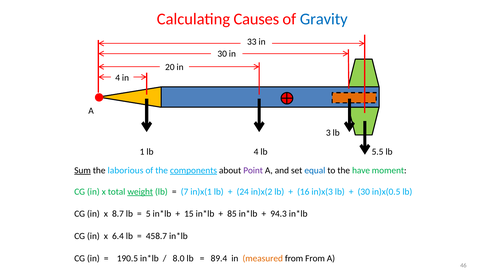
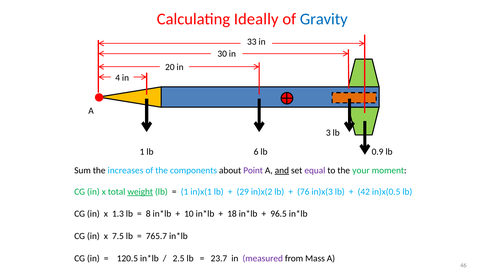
Causes: Causes -> Ideally
1 lb 4: 4 -> 6
5.5: 5.5 -> 0.9
Sum underline: present -> none
laborious: laborious -> increases
components underline: present -> none
and underline: none -> present
equal colour: blue -> purple
have: have -> your
7 at (185, 192): 7 -> 1
24: 24 -> 29
16: 16 -> 76
30 at (364, 192): 30 -> 42
8.7: 8.7 -> 1.3
5: 5 -> 8
15: 15 -> 10
85: 85 -> 18
94.3: 94.3 -> 96.5
6.4: 6.4 -> 7.5
458.7: 458.7 -> 765.7
190.5: 190.5 -> 120.5
8.0: 8.0 -> 2.5
89.4: 89.4 -> 23.7
measured colour: orange -> purple
from From: From -> Mass
